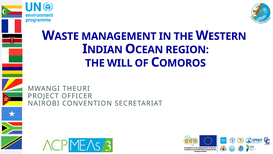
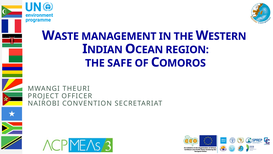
WILL: WILL -> SAFE
